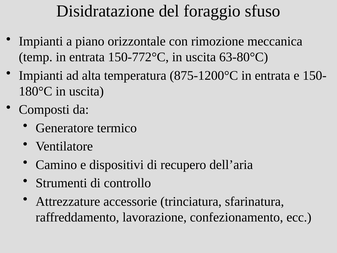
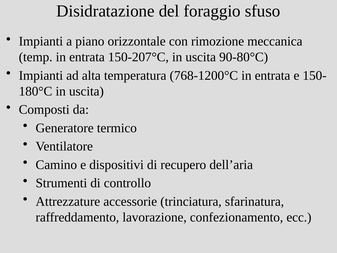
150-772°C: 150-772°C -> 150-207°C
63-80°C: 63-80°C -> 90-80°C
875-1200°C: 875-1200°C -> 768-1200°C
